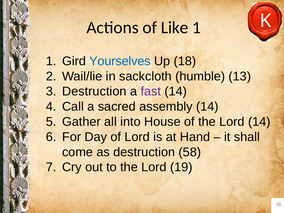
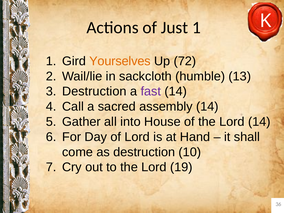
Like: Like -> Just
Yourselves colour: blue -> orange
18: 18 -> 72
58: 58 -> 10
